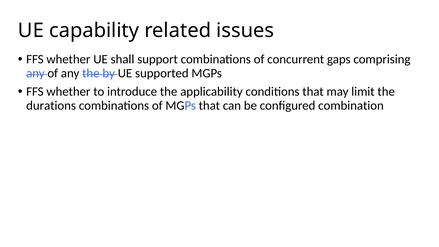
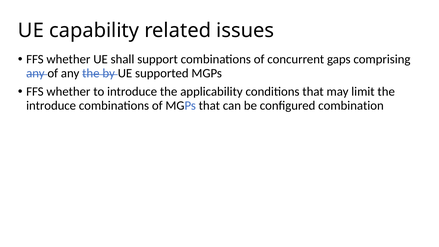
durations at (51, 105): durations -> introduce
